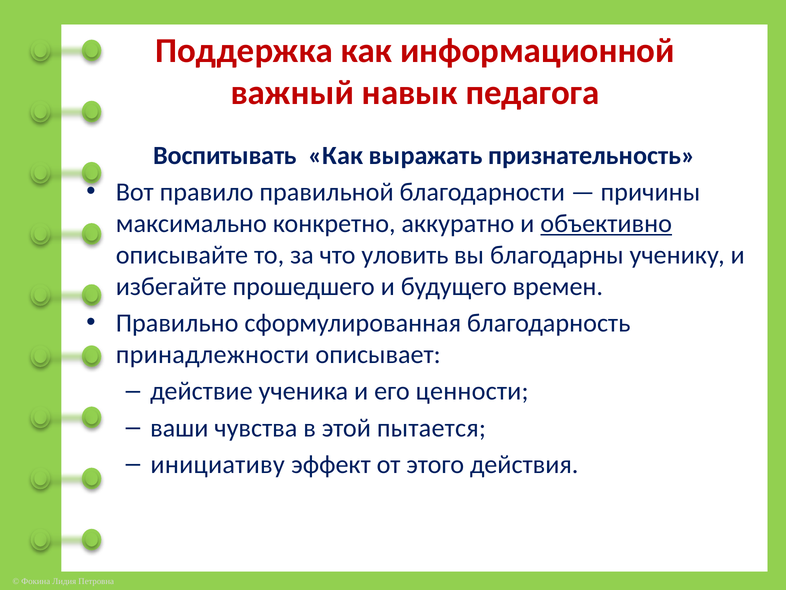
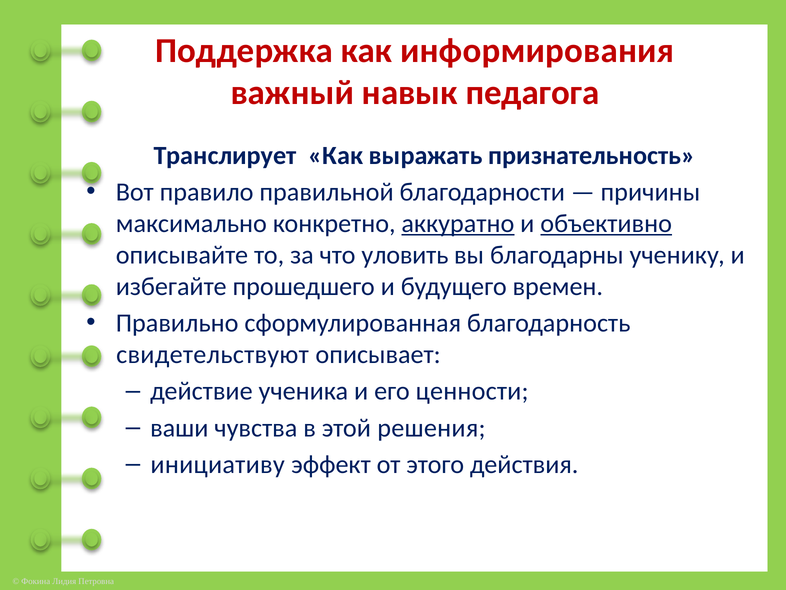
информационной: информационной -> информирования
Воспитывать: Воспитывать -> Транслирует
аккуратно underline: none -> present
принадлежности: принадлежности -> свидетельствуют
пытается: пытается -> решения
